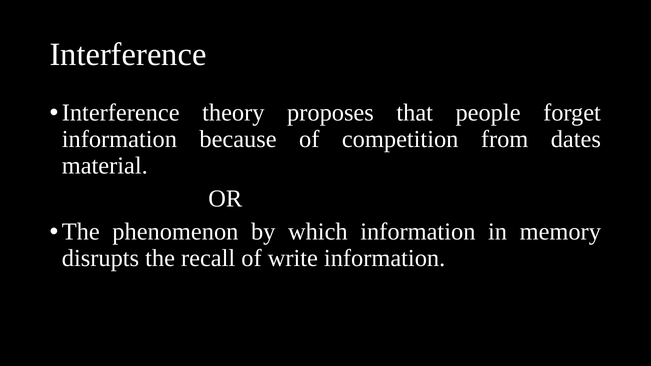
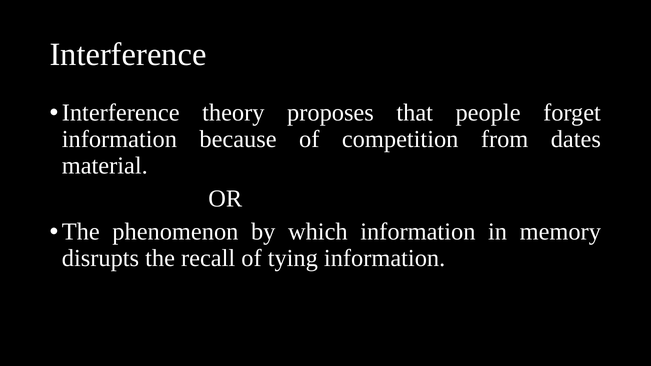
write: write -> tying
